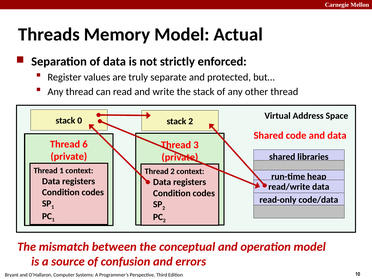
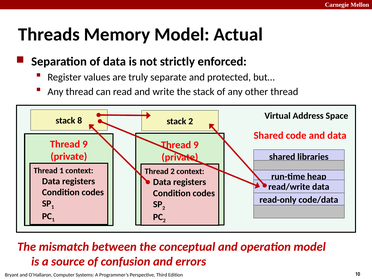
0: 0 -> 8
6 at (85, 144): 6 -> 9
3 at (196, 145): 3 -> 9
